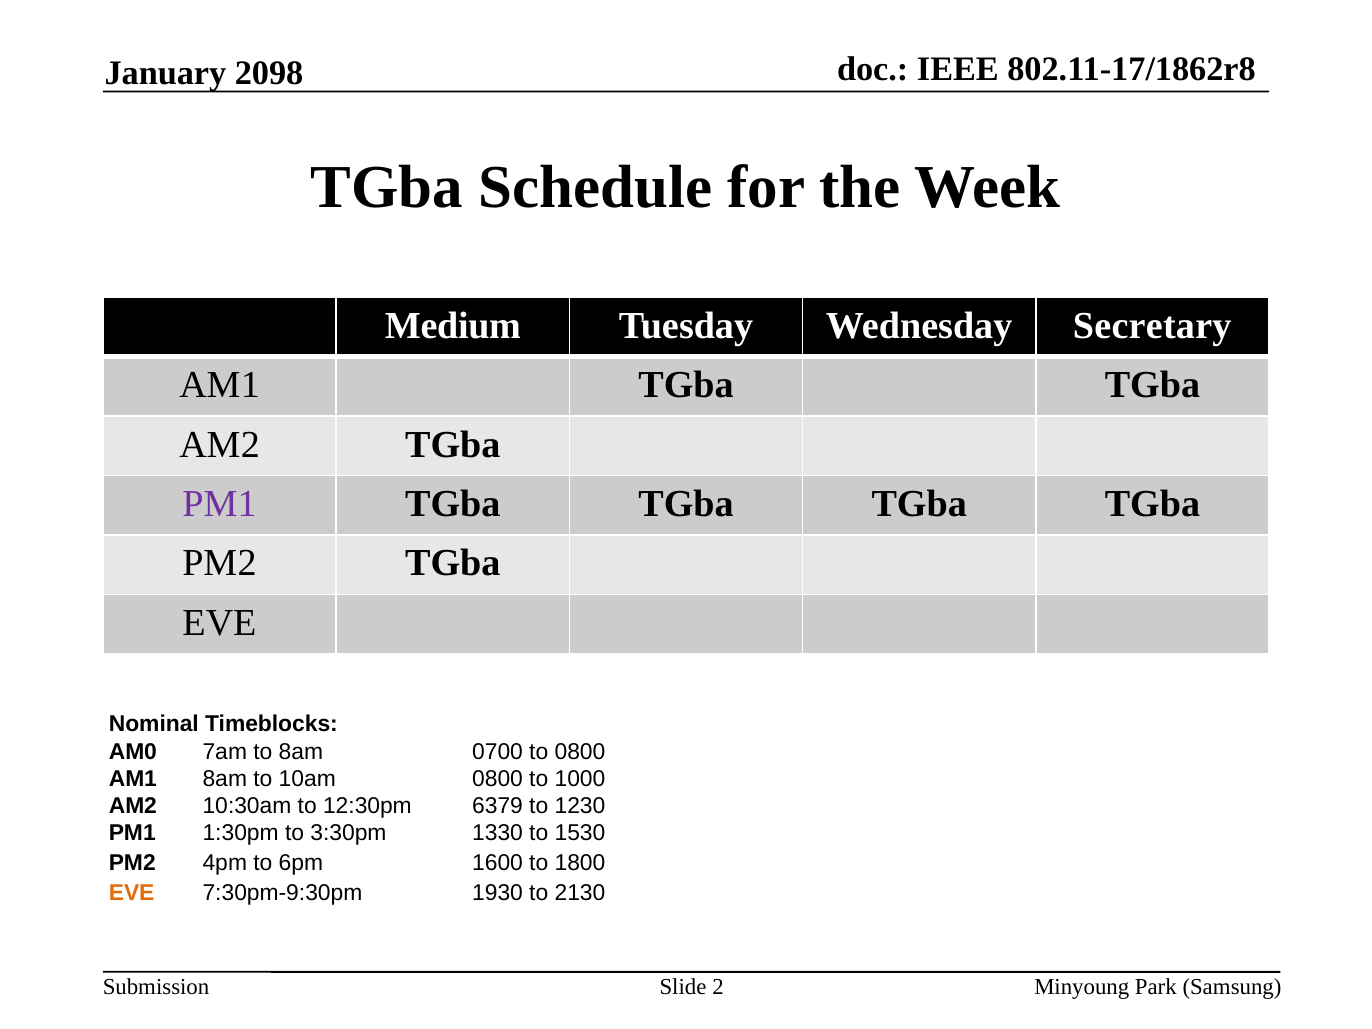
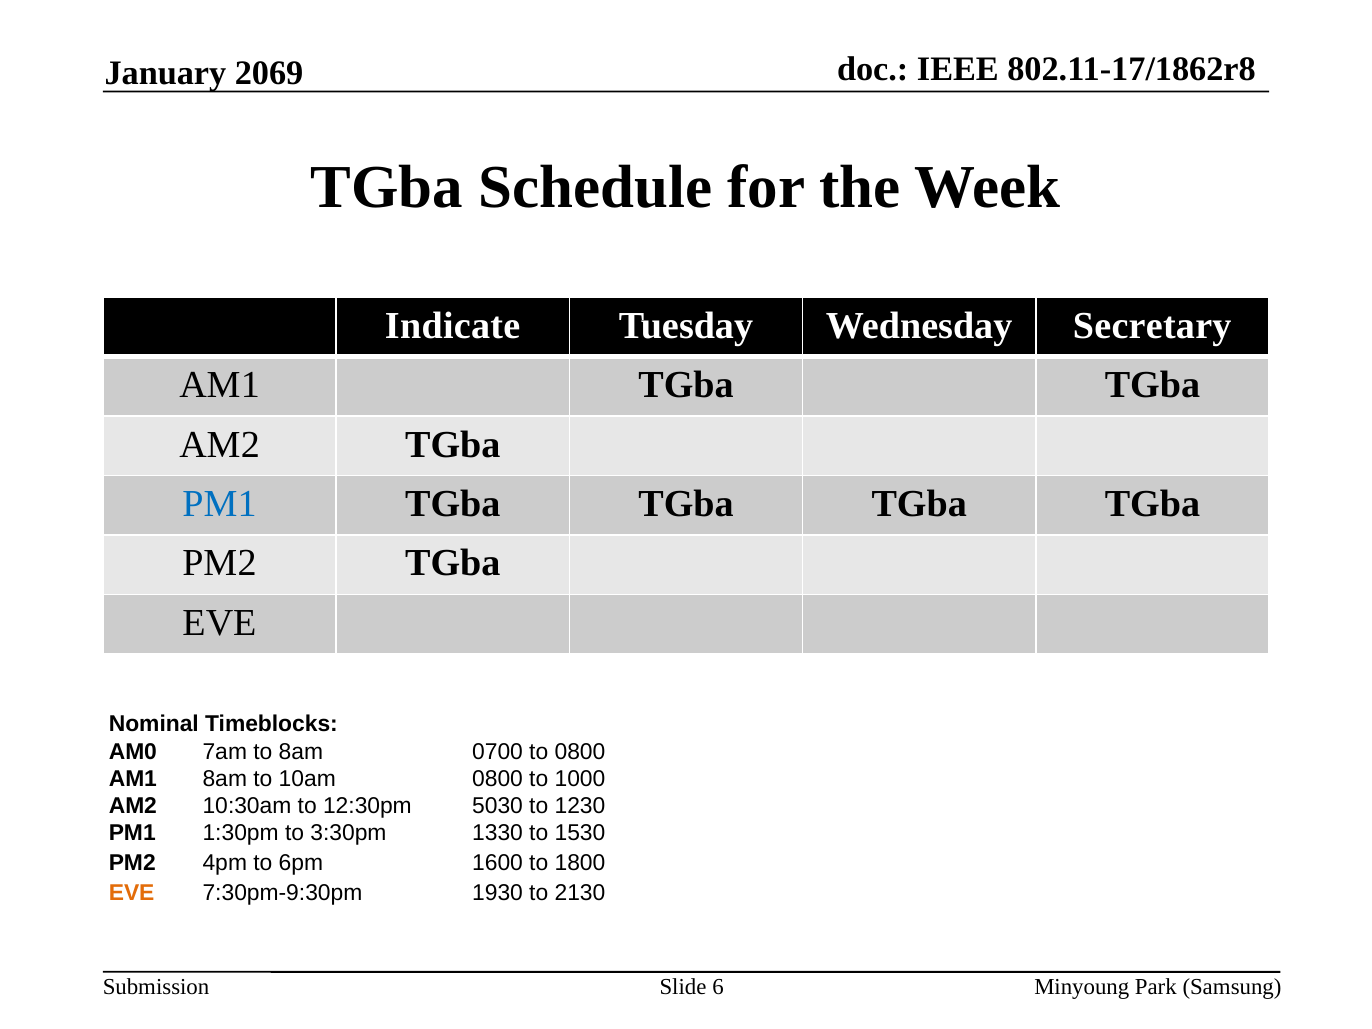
2098: 2098 -> 2069
Medium: Medium -> Indicate
PM1 at (220, 504) colour: purple -> blue
6379: 6379 -> 5030
2: 2 -> 6
